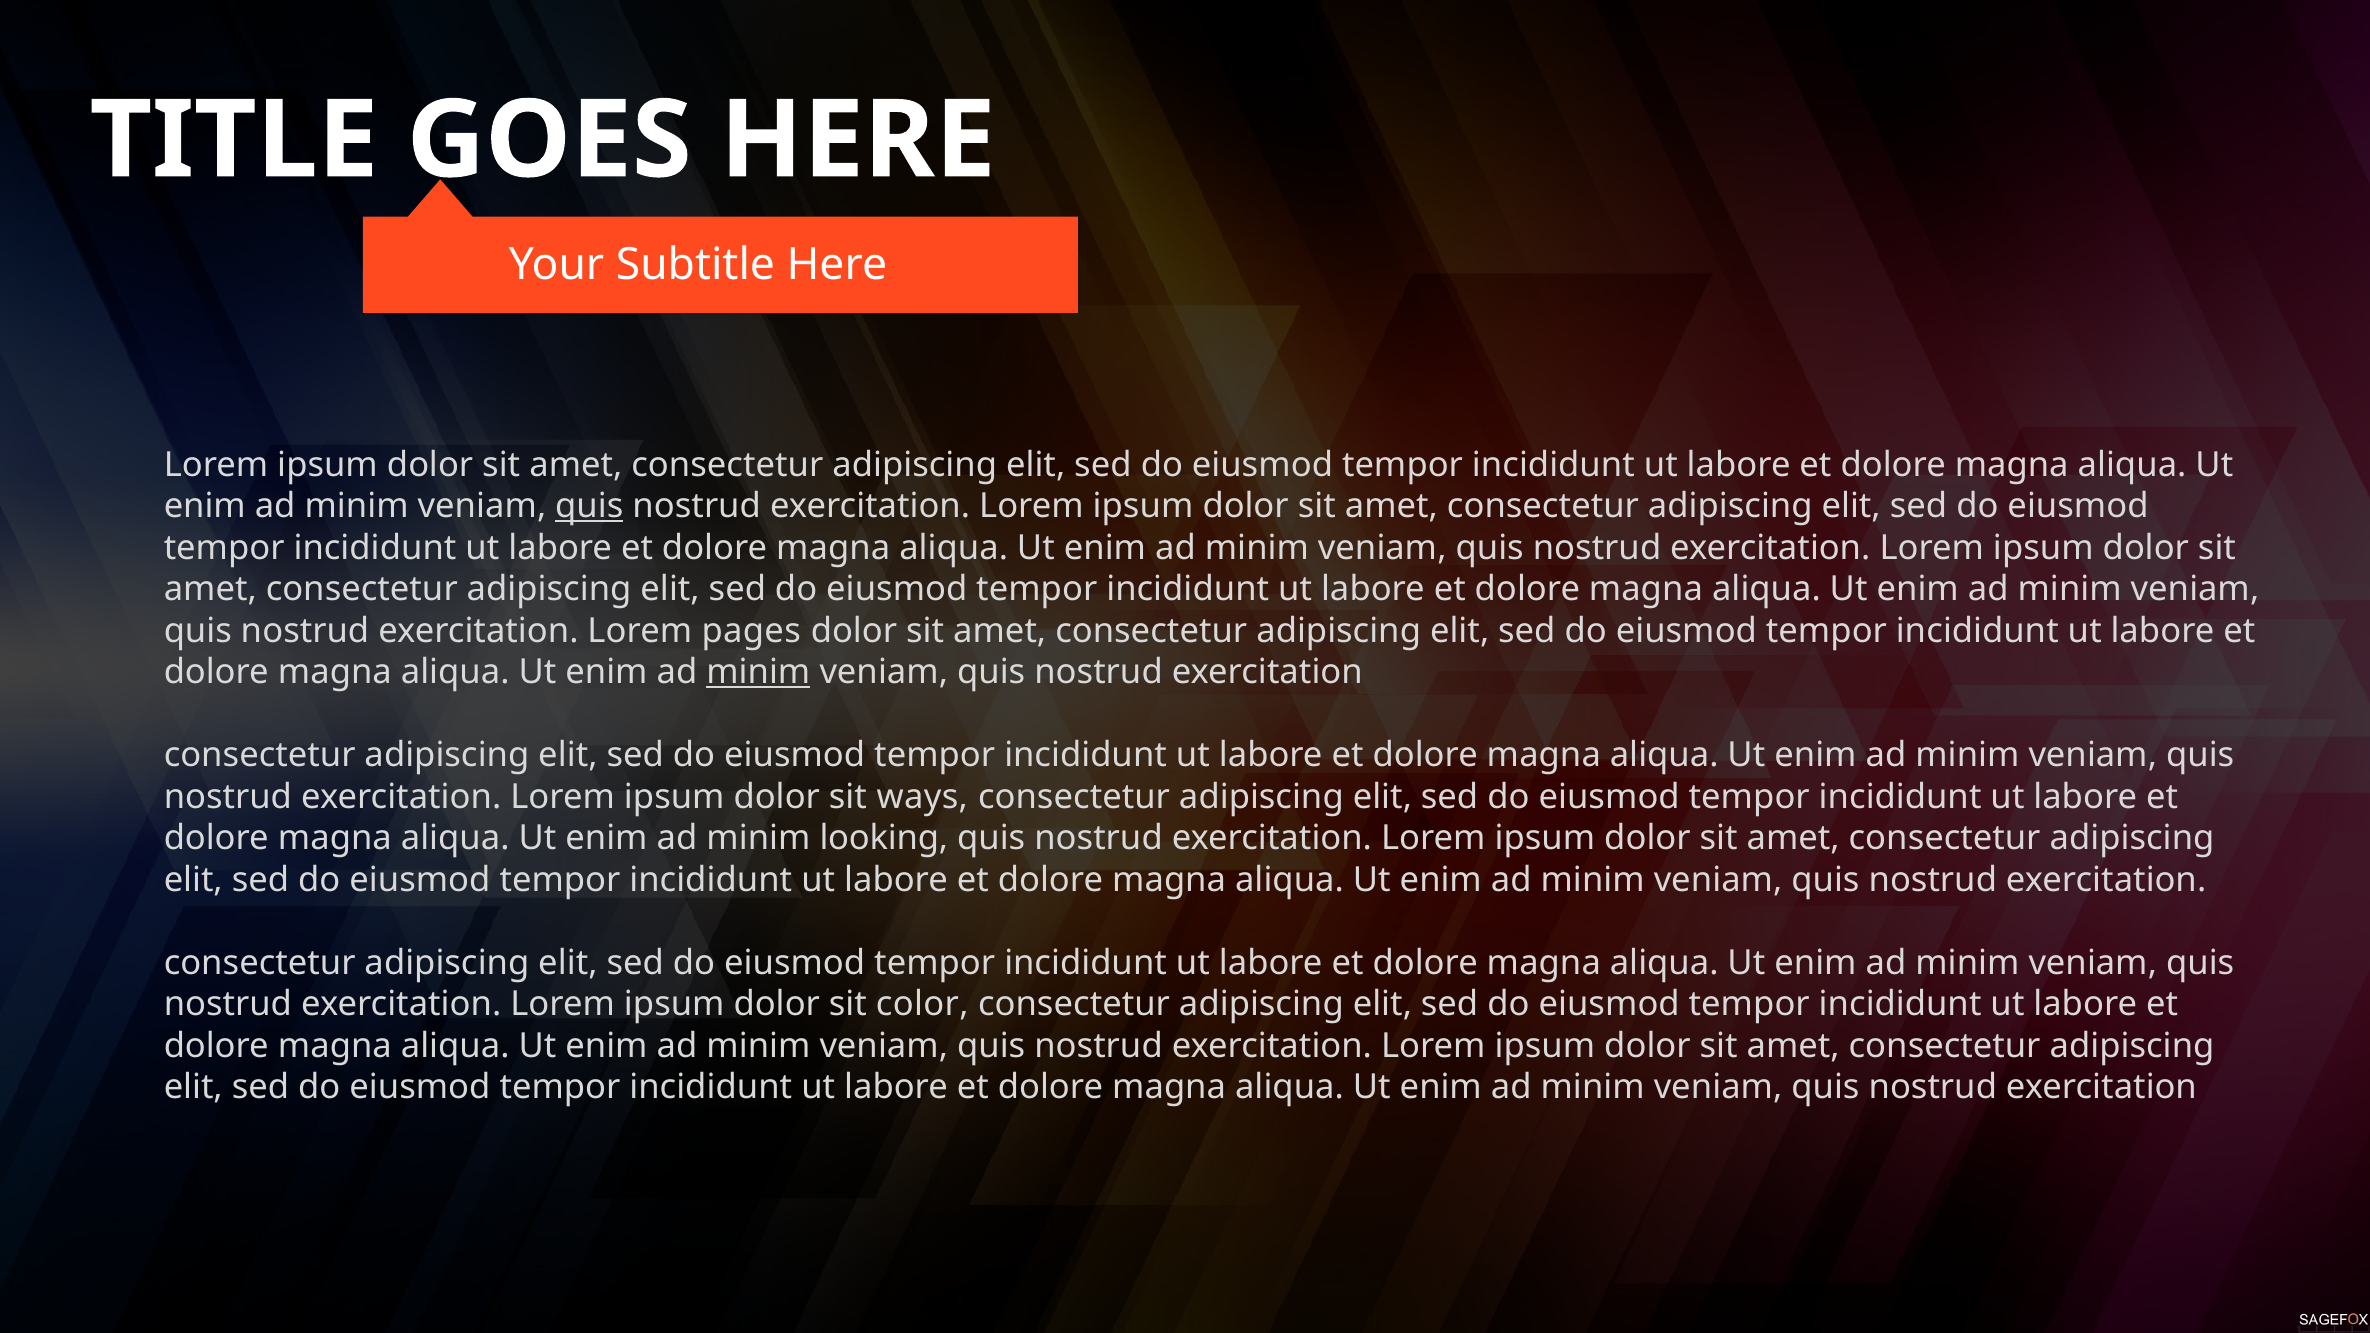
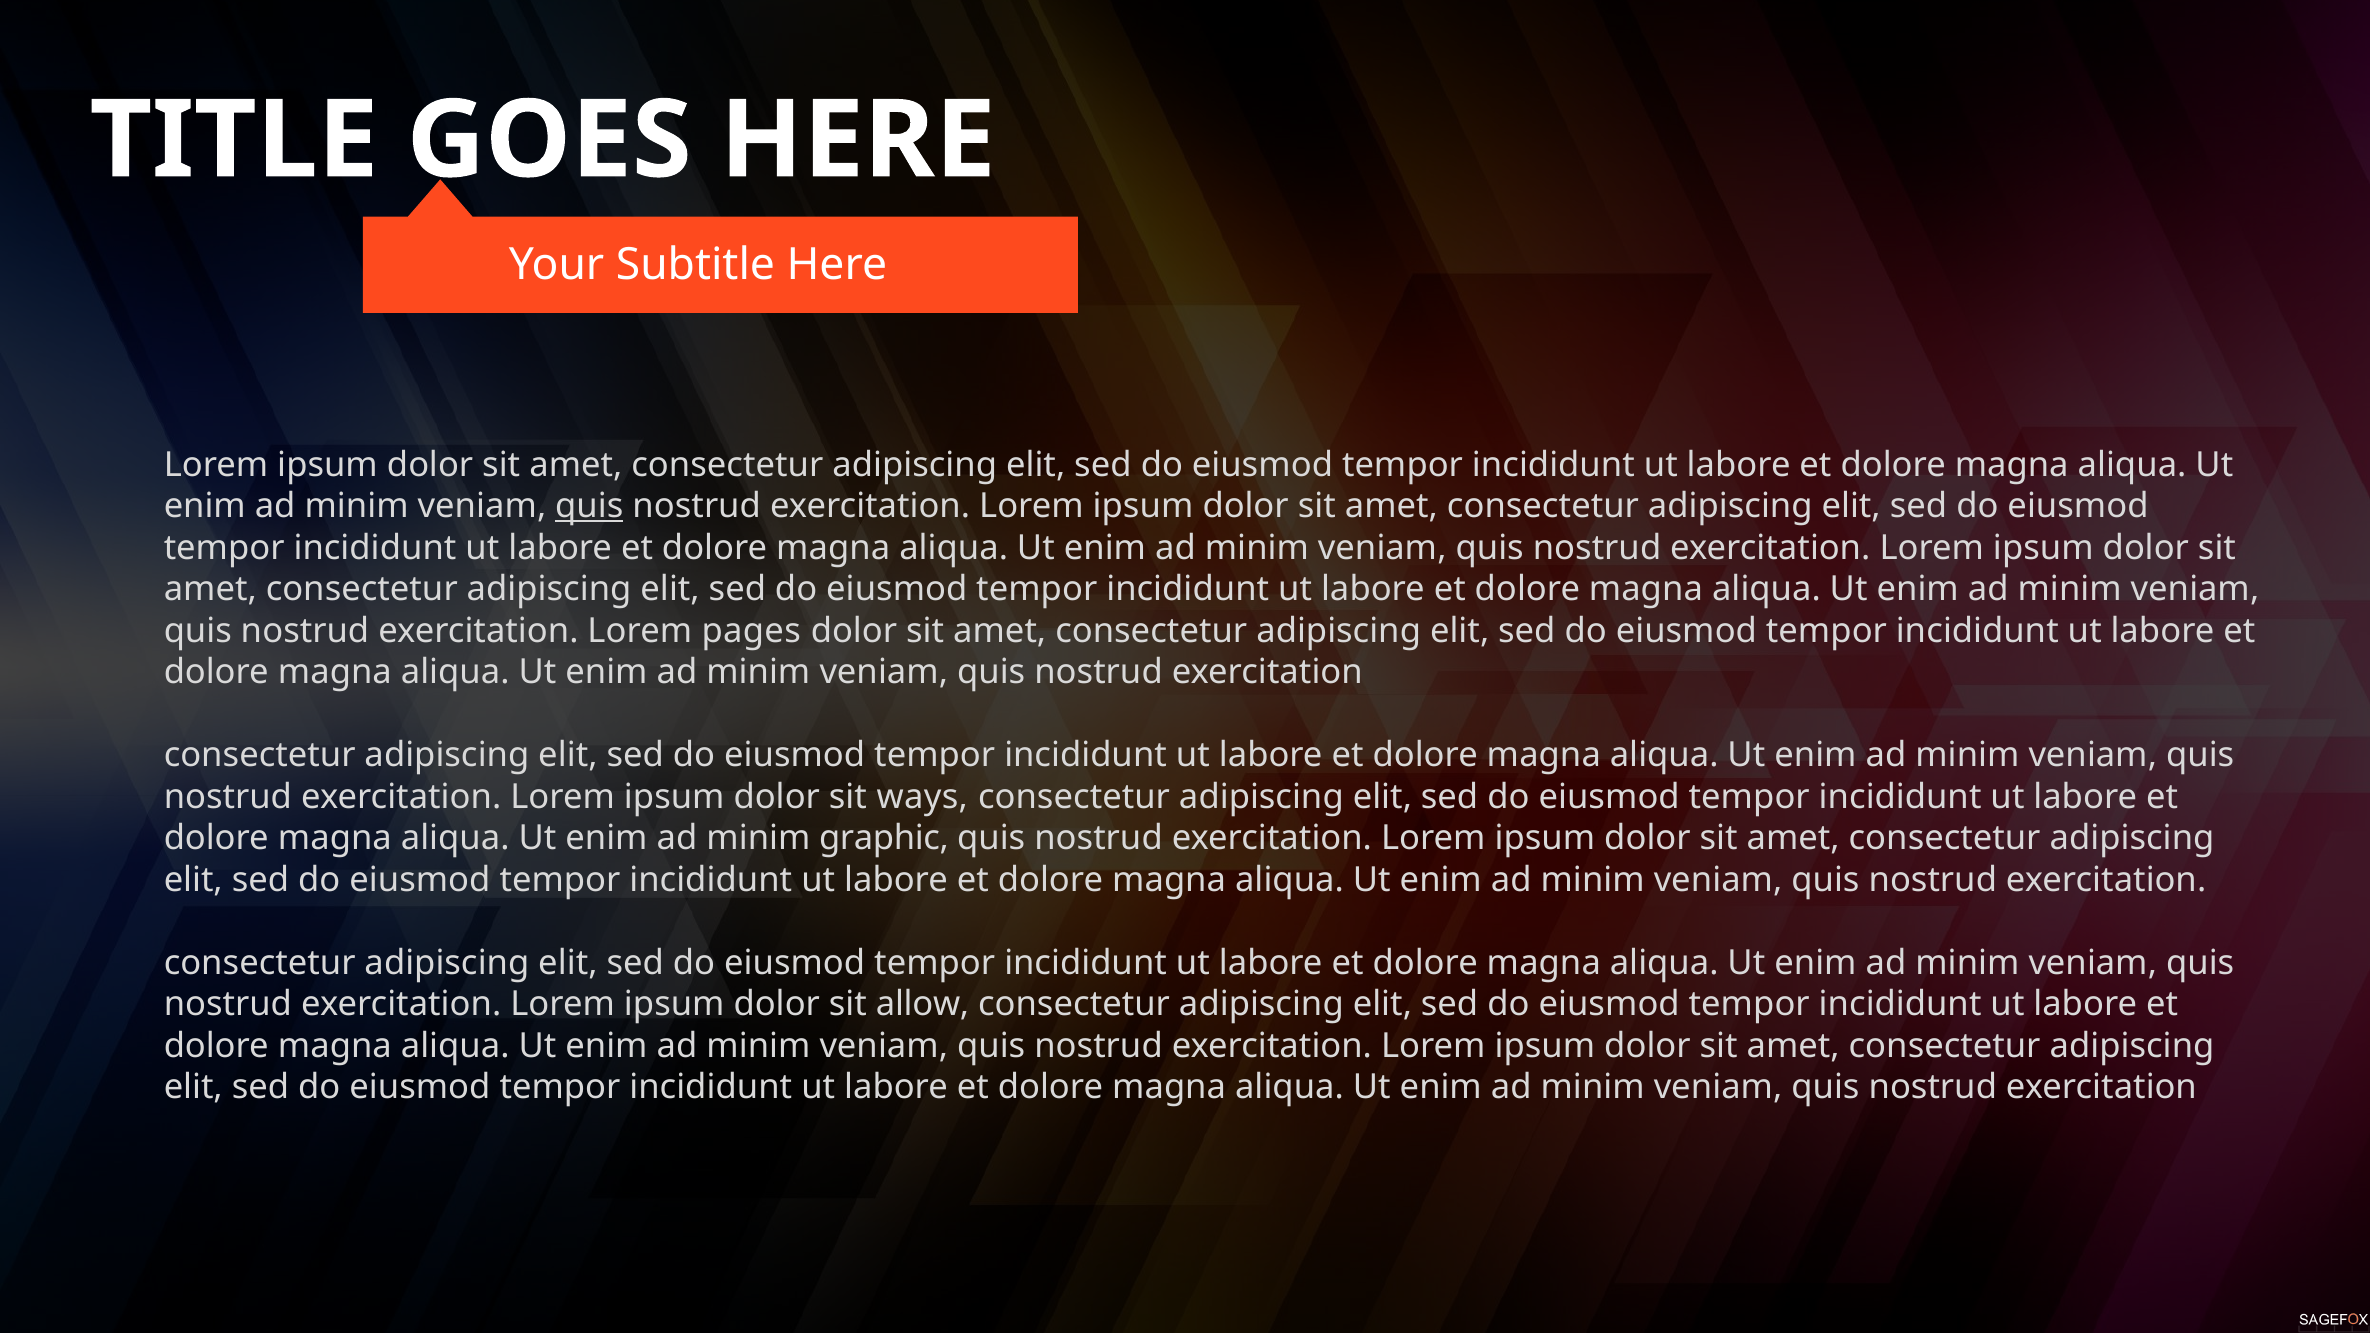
minim at (758, 672) underline: present -> none
looking: looking -> graphic
color: color -> allow
